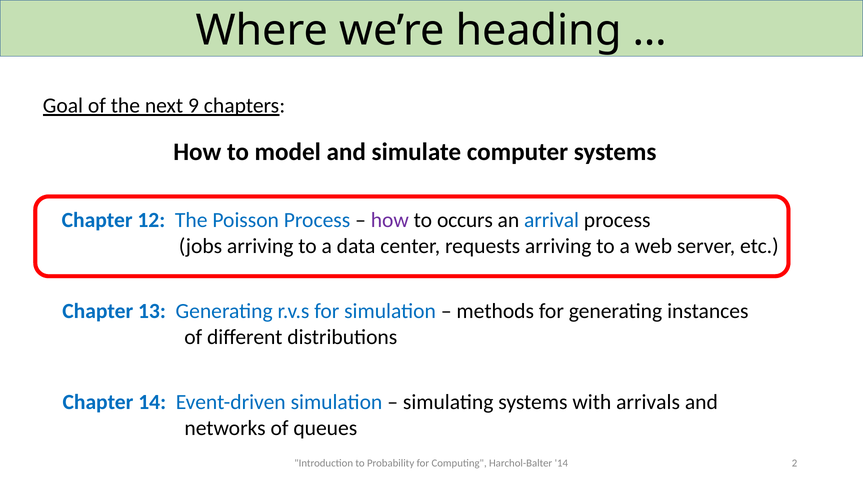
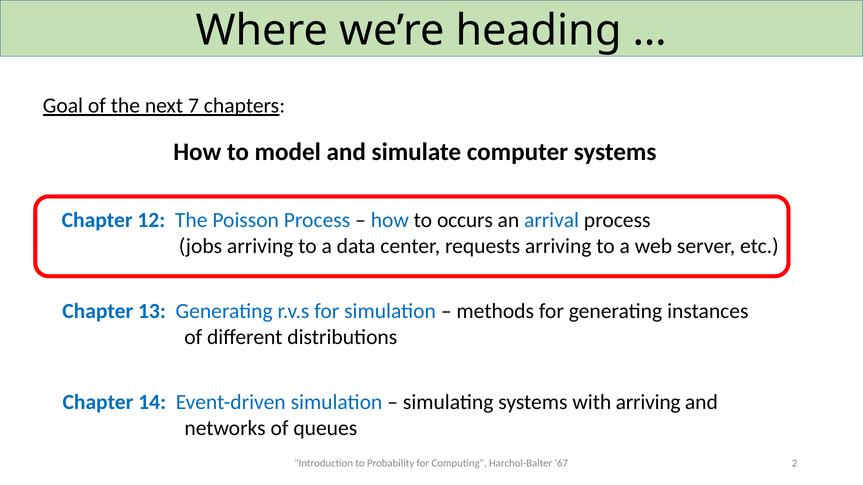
9: 9 -> 7
how at (390, 220) colour: purple -> blue
with arrivals: arrivals -> arriving
Harchol-Balter 14: 14 -> 67
